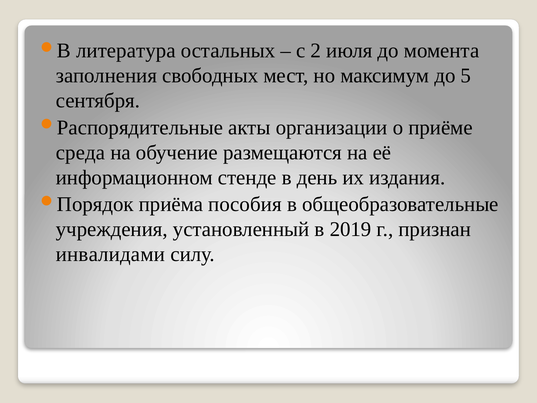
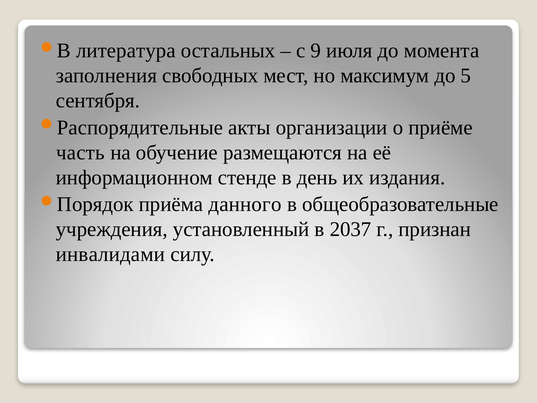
2: 2 -> 9
среда: среда -> часть
пособия: пособия -> данного
2019: 2019 -> 2037
